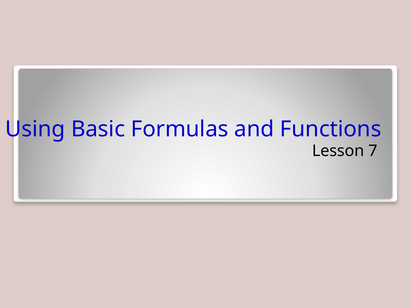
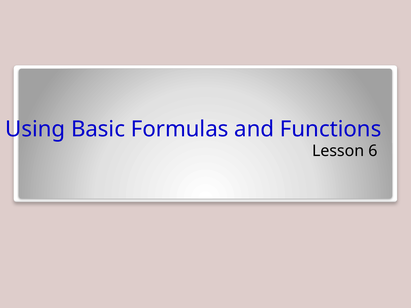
7: 7 -> 6
